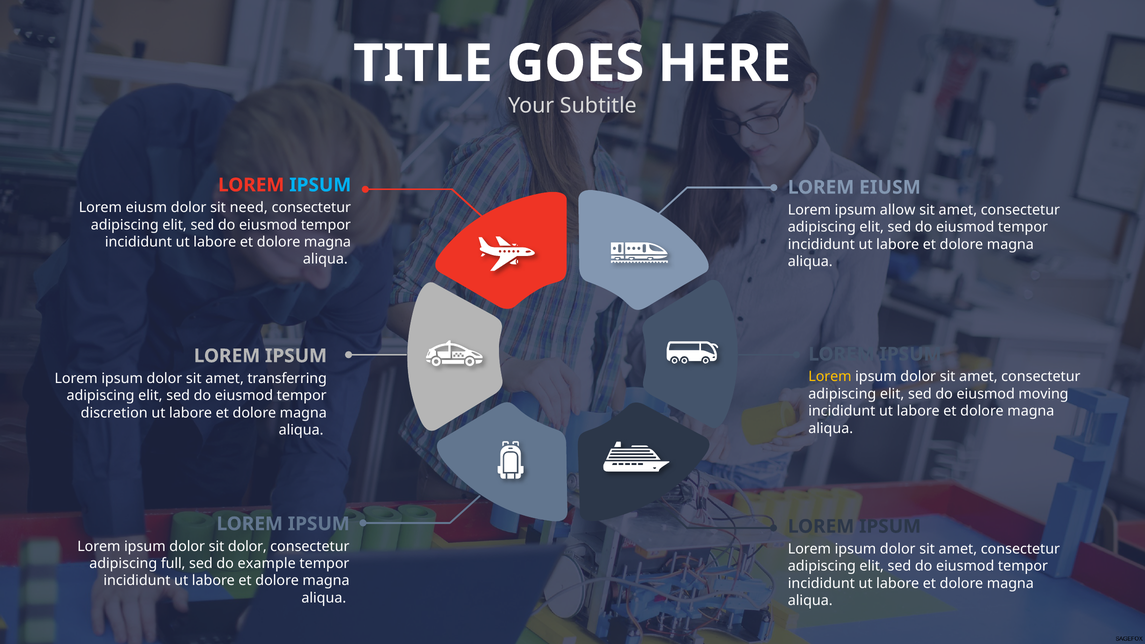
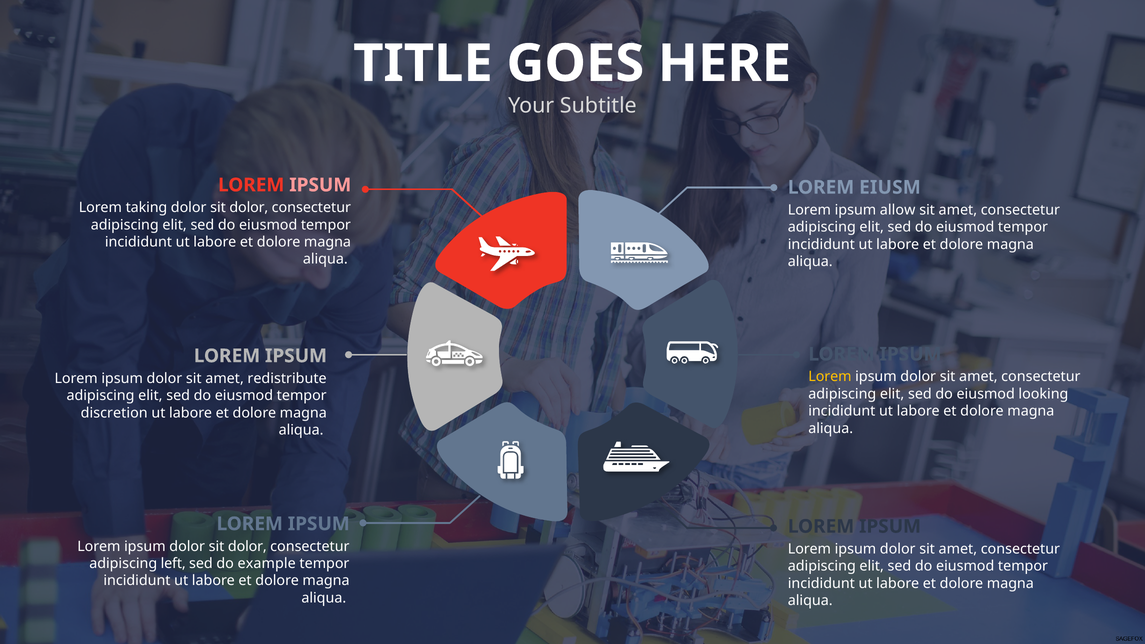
IPSUM at (320, 185) colour: light blue -> pink
eiusm at (146, 208): eiusm -> taking
need at (249, 208): need -> dolor
transferring: transferring -> redistribute
moving: moving -> looking
full: full -> left
